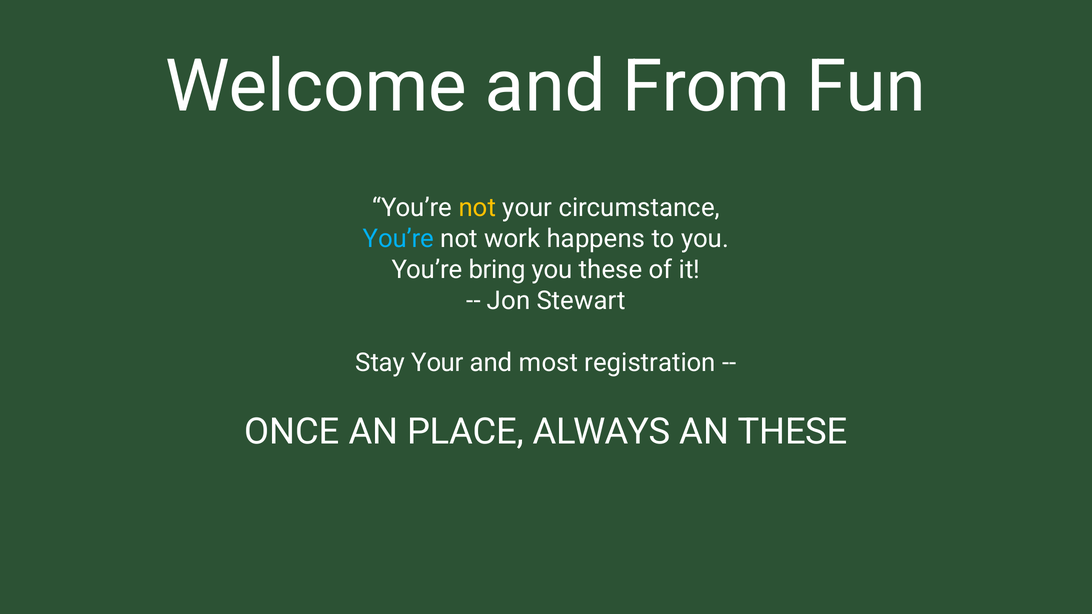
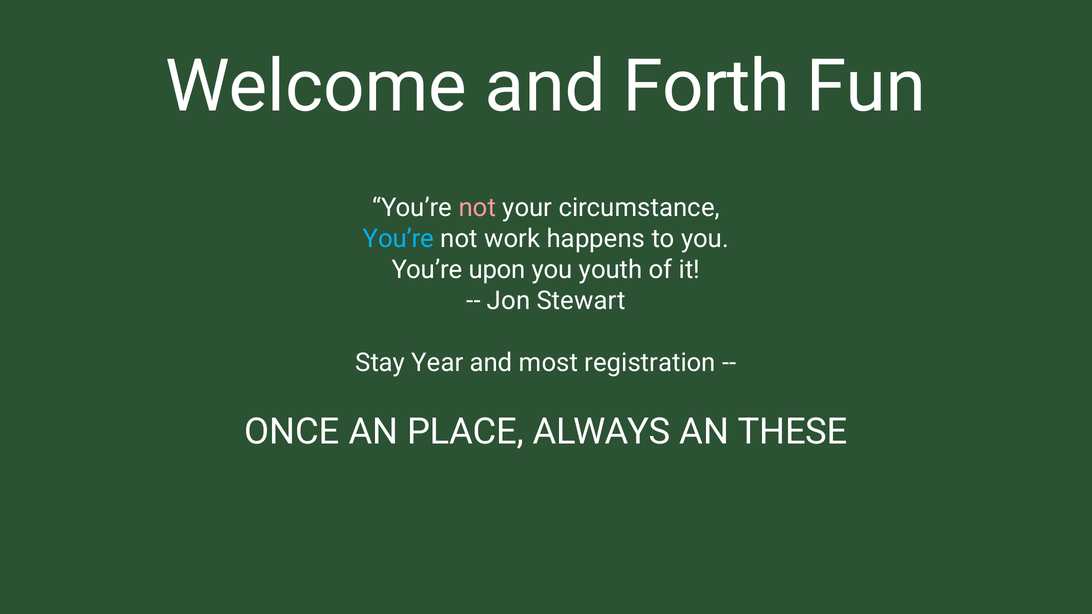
From: From -> Forth
not at (477, 208) colour: yellow -> pink
bring: bring -> upon
you these: these -> youth
Stay Your: Your -> Year
